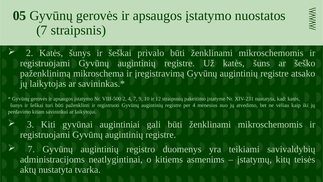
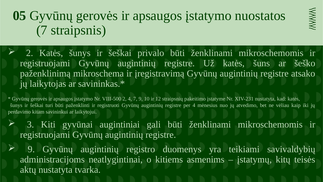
7 at (31, 149): 7 -> 9
